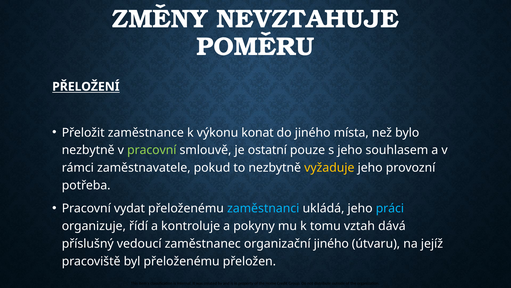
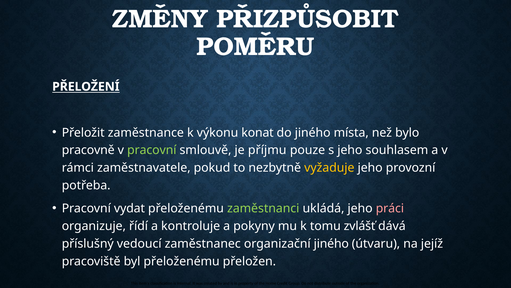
NEVZTAHUJE: NEVZTAHUJE -> PŘIZPŮSOBIT
nezbytně at (88, 150): nezbytně -> pracovně
ostatní: ostatní -> příjmu
zaměstnanci colour: light blue -> light green
práci colour: light blue -> pink
vztah: vztah -> zvlášť
